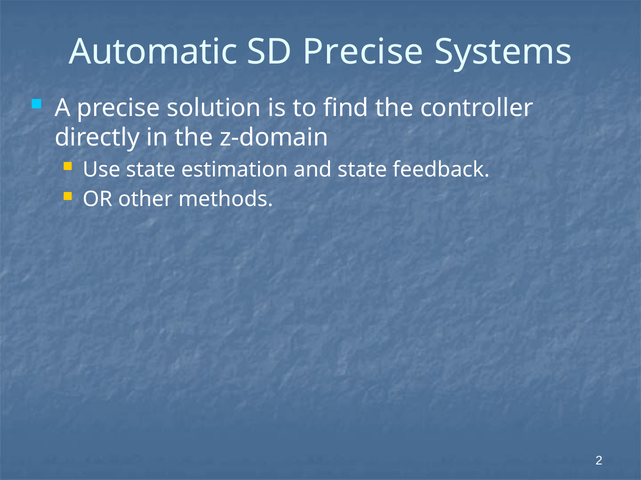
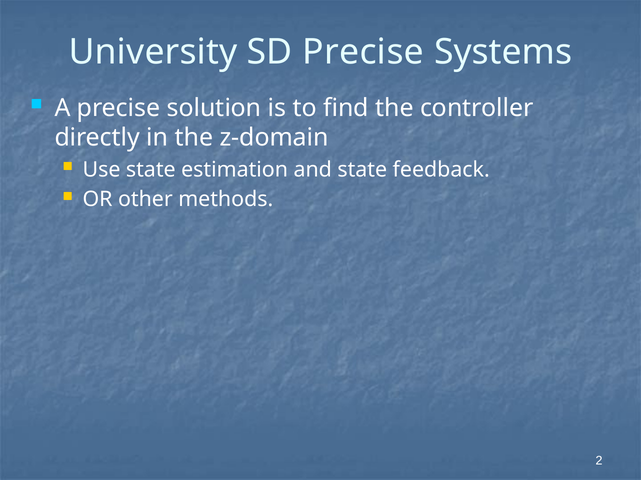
Automatic: Automatic -> University
